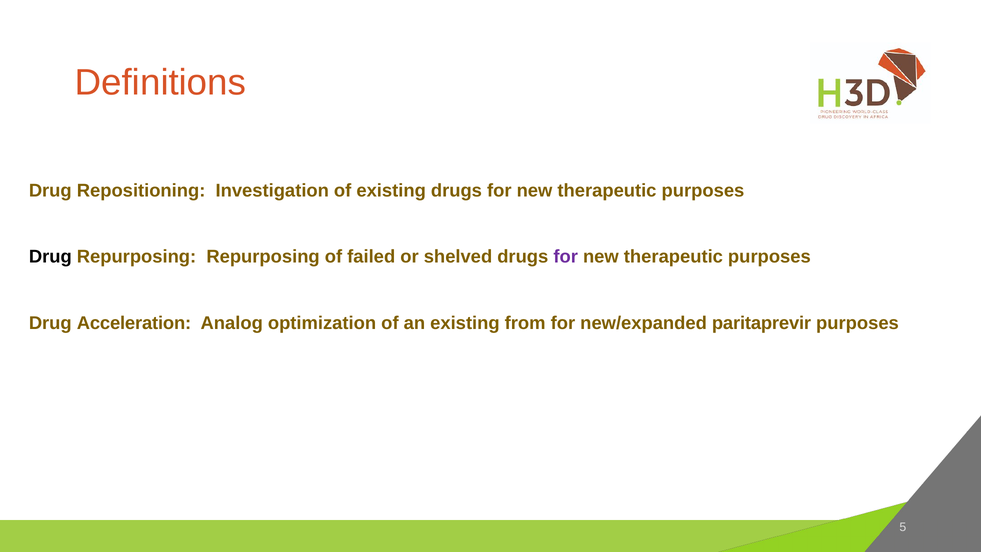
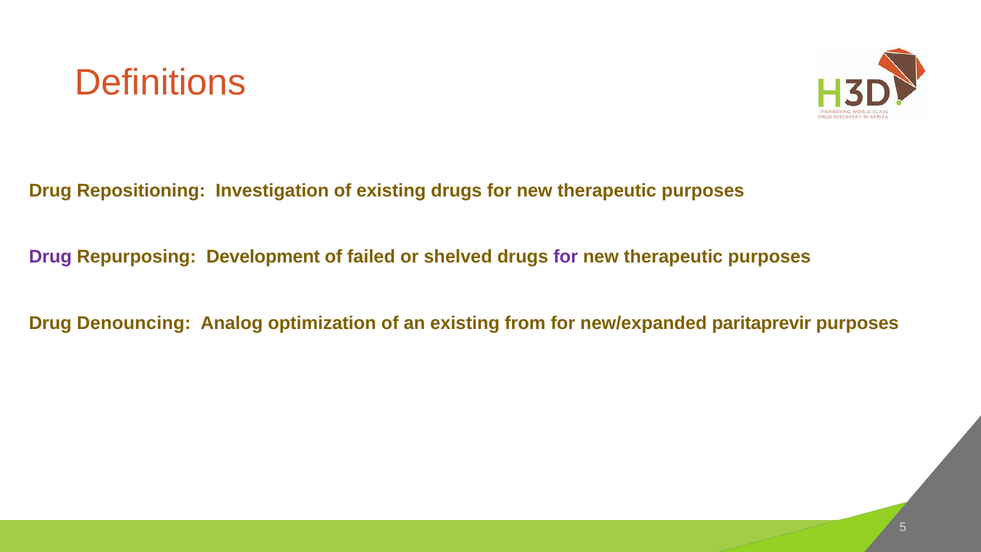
Drug at (50, 257) colour: black -> purple
Repurposing Repurposing: Repurposing -> Development
Acceleration: Acceleration -> Denouncing
